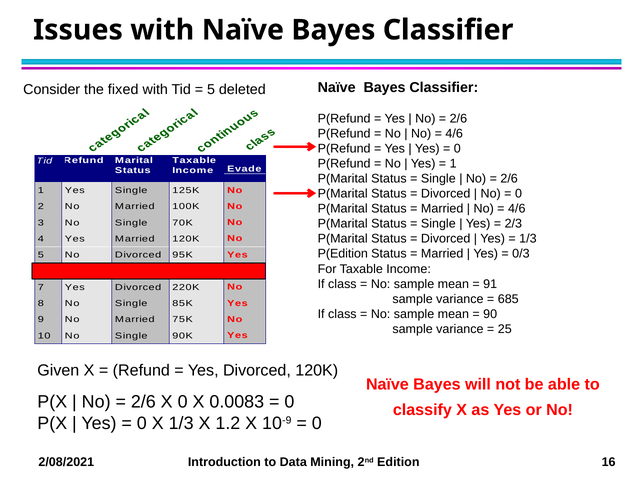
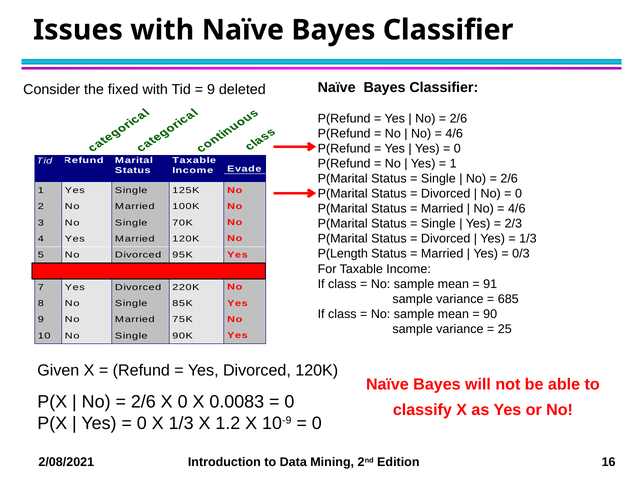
5 at (211, 89): 5 -> 9
P(Edition: P(Edition -> P(Length
